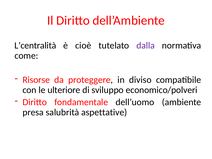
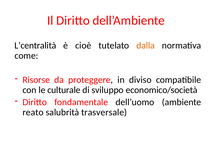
dalla colour: purple -> orange
ulteriore: ulteriore -> culturale
economico/polveri: economico/polveri -> economico/società
presa: presa -> reato
aspettative: aspettative -> trasversale
